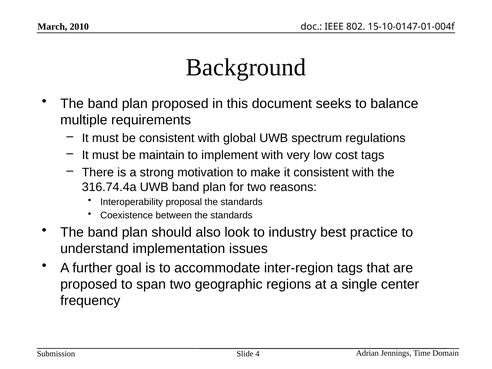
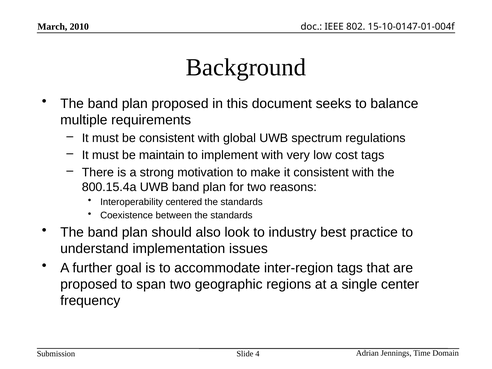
316.74.4a: 316.74.4a -> 800.15.4a
proposal: proposal -> centered
